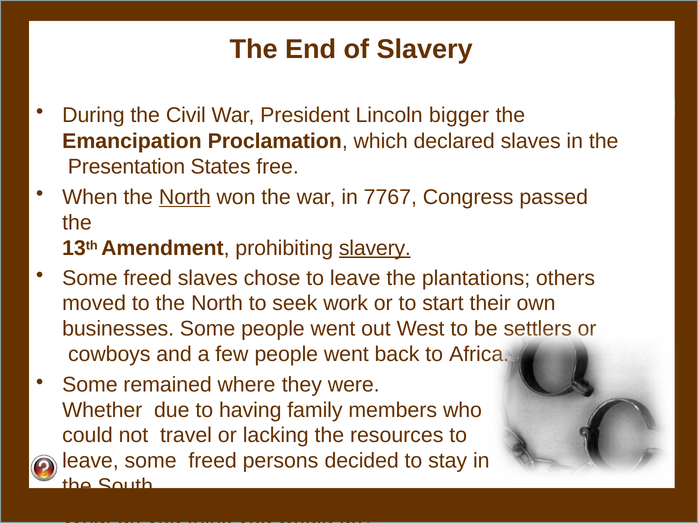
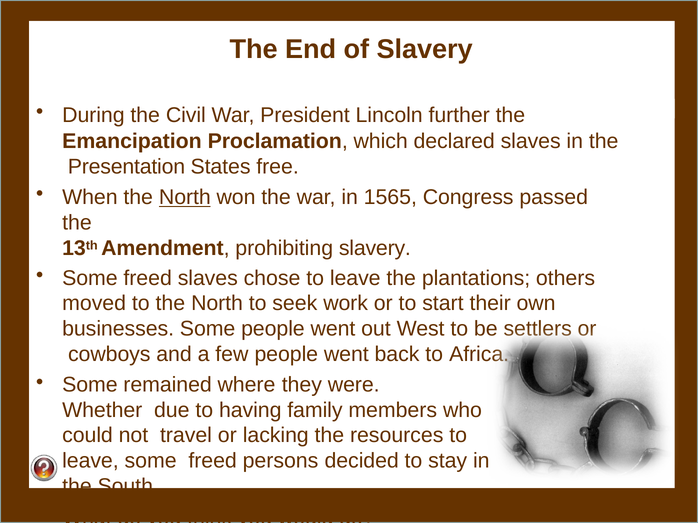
bigger: bigger -> further
7767: 7767 -> 1565
slavery at (375, 248) underline: present -> none
